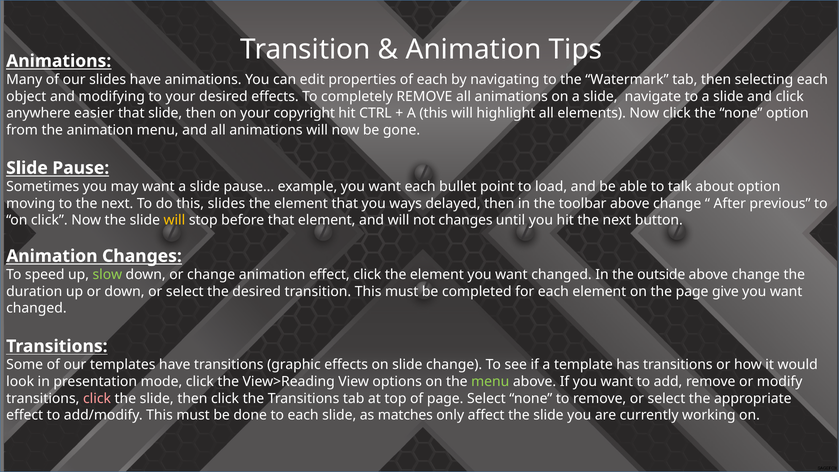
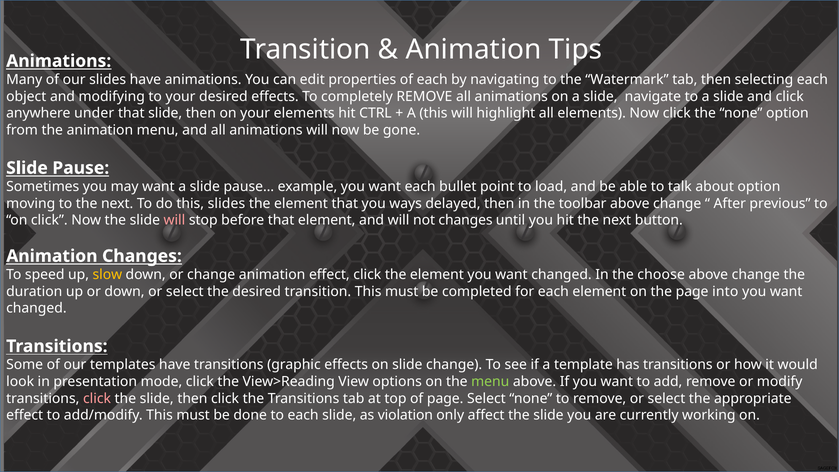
easier: easier -> under
your copyright: copyright -> elements
will at (174, 220) colour: yellow -> pink
slow colour: light green -> yellow
outside: outside -> choose
give: give -> into
matches: matches -> violation
